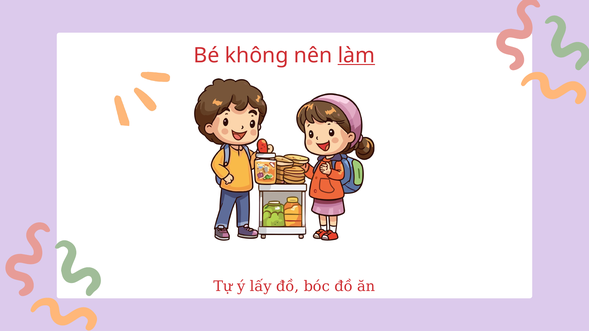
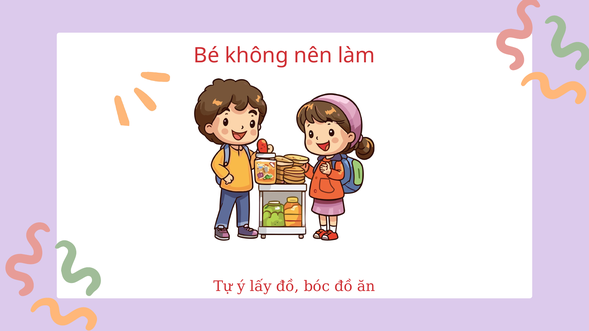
làm underline: present -> none
